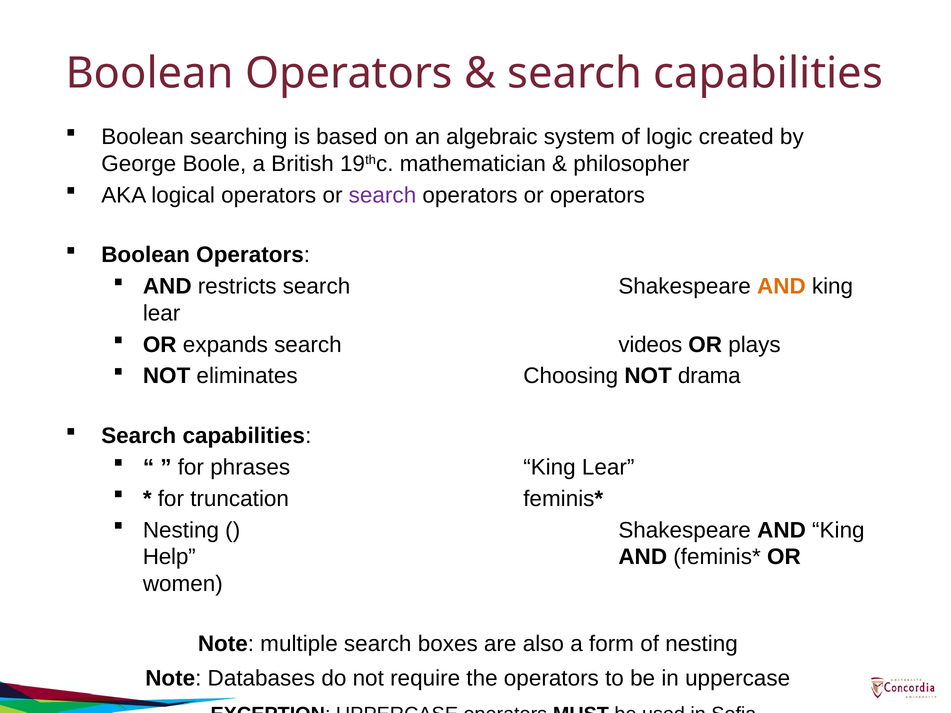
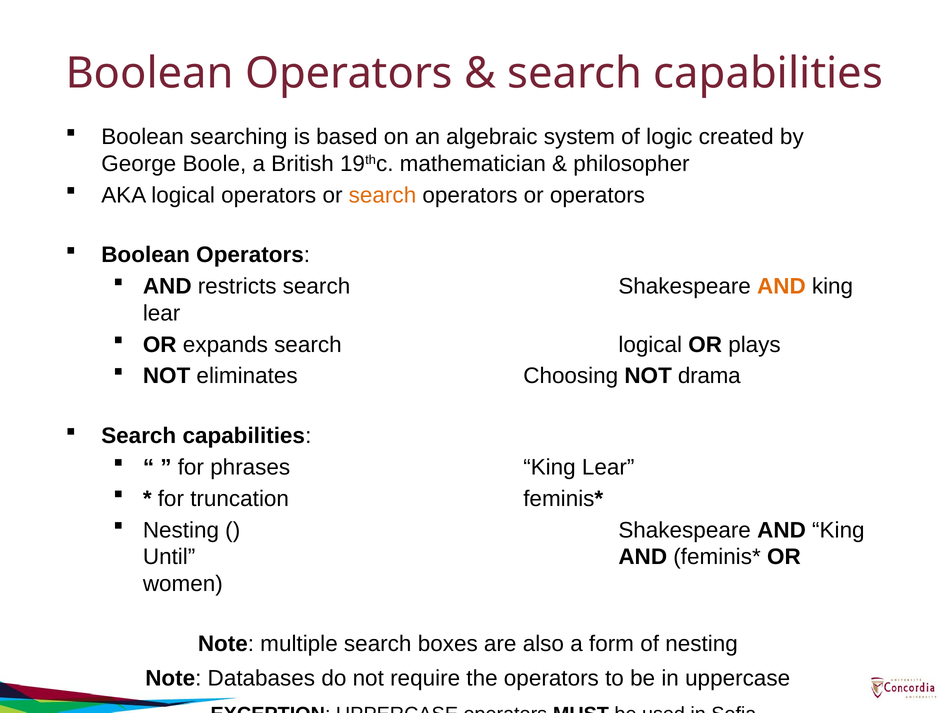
search at (382, 195) colour: purple -> orange
search videos: videos -> logical
Help: Help -> Until
